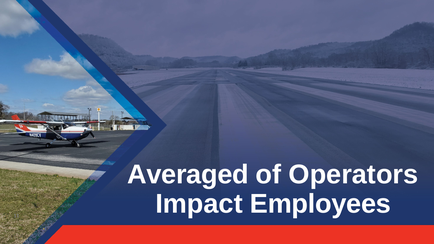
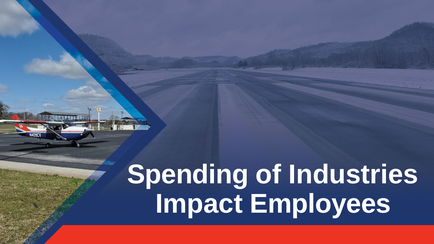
Averaged: Averaged -> Spending
Operators: Operators -> Industries
